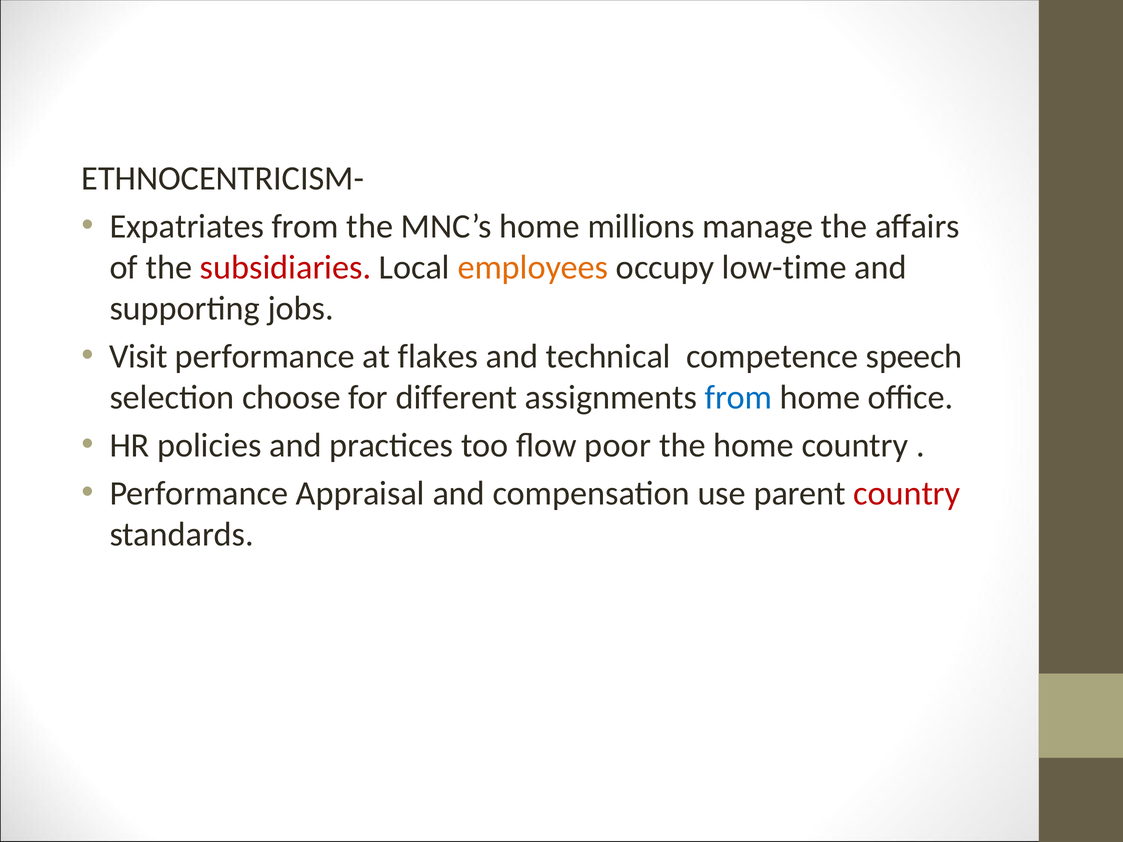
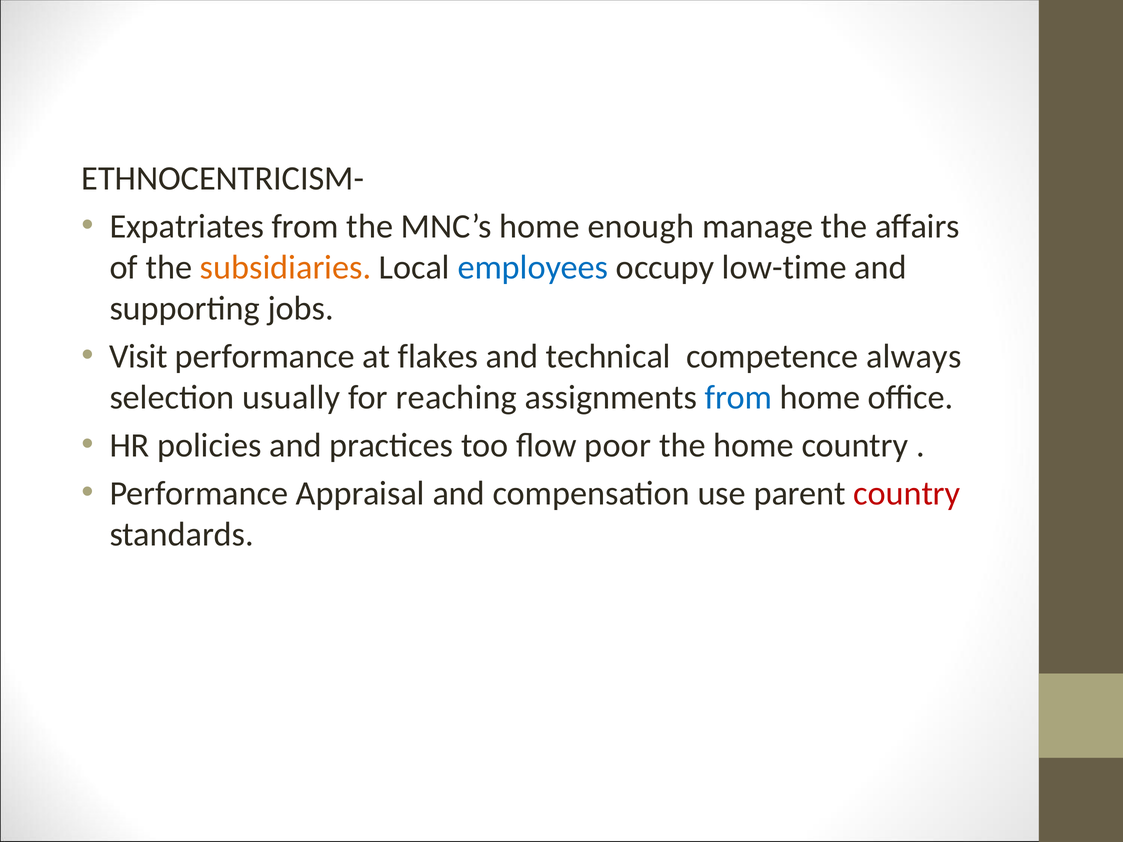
millions: millions -> enough
subsidiaries colour: red -> orange
employees colour: orange -> blue
speech: speech -> always
choose: choose -> usually
different: different -> reaching
